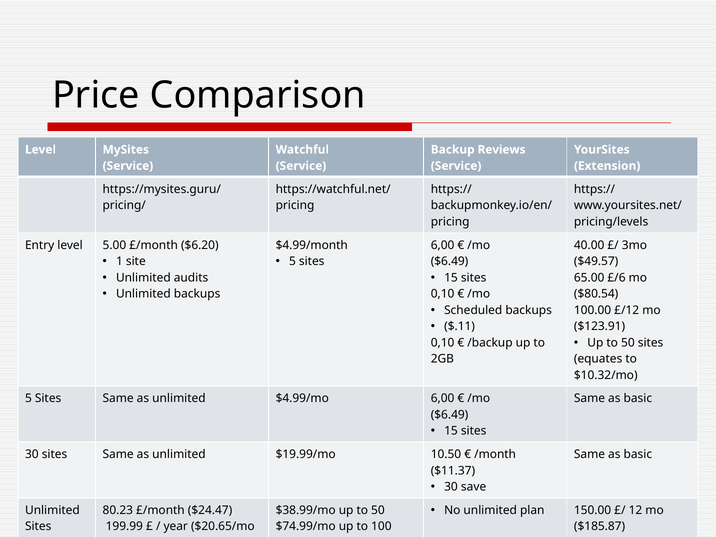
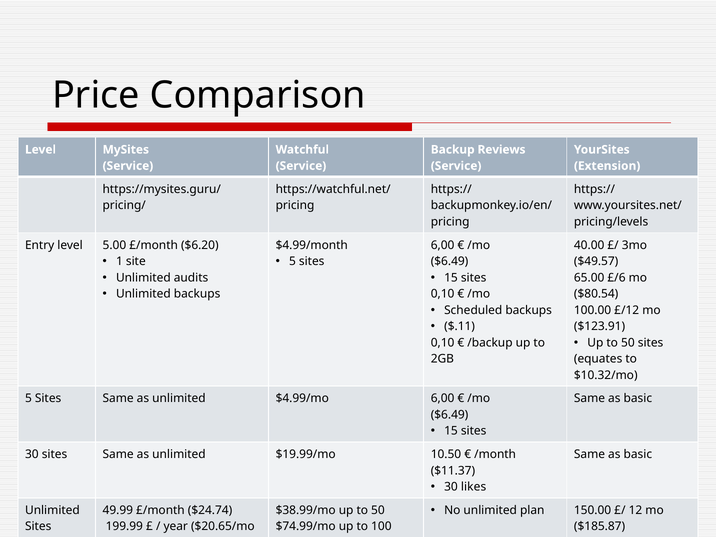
save: save -> likes
80.23: 80.23 -> 49.99
$24.47: $24.47 -> $24.74
